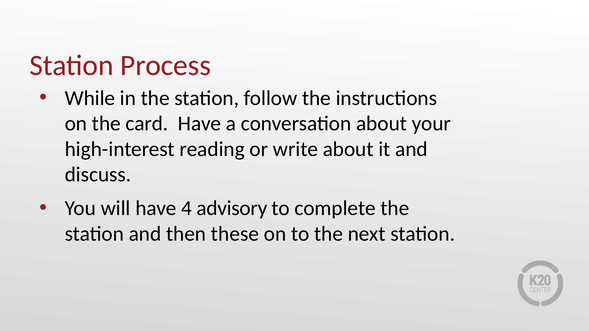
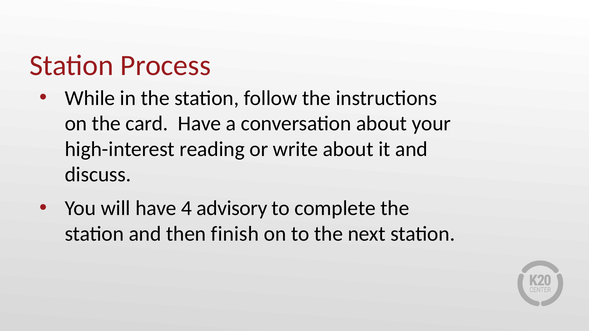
these: these -> finish
